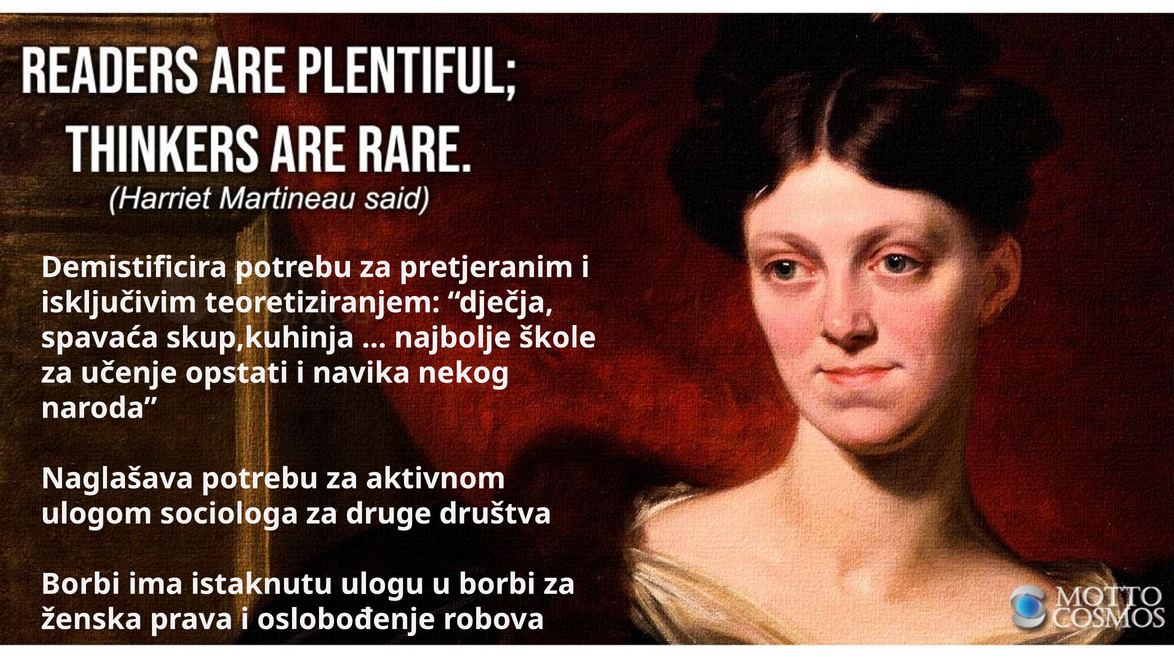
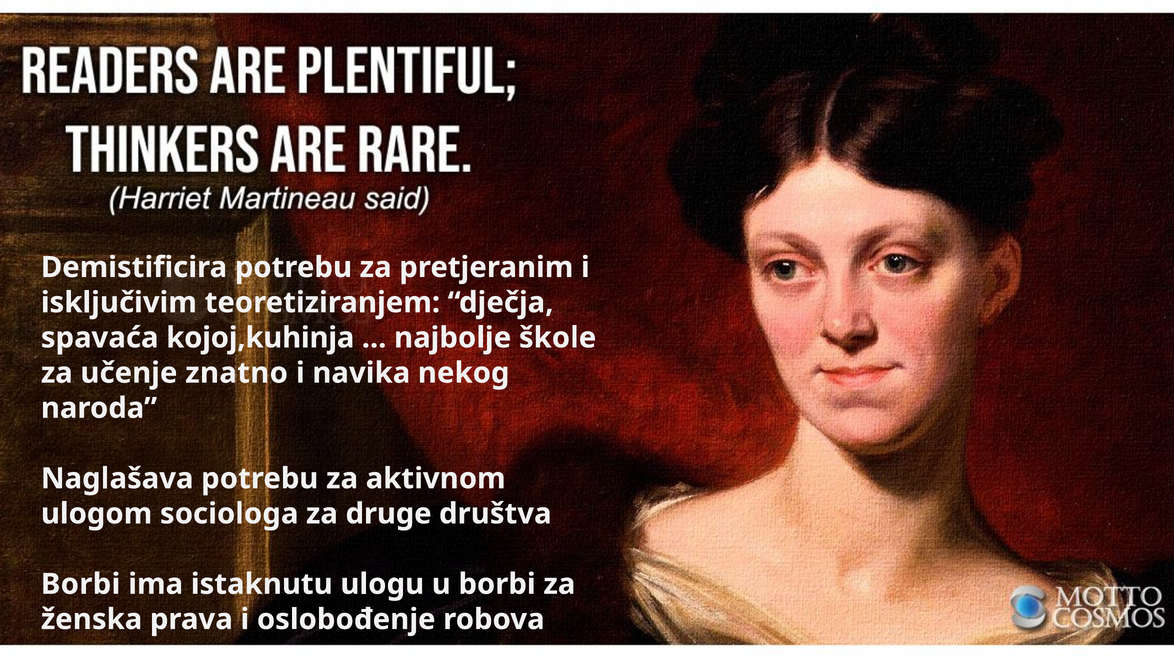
skup,kuhinja: skup,kuhinja -> kojoj,kuhinja
opstati: opstati -> znatno
